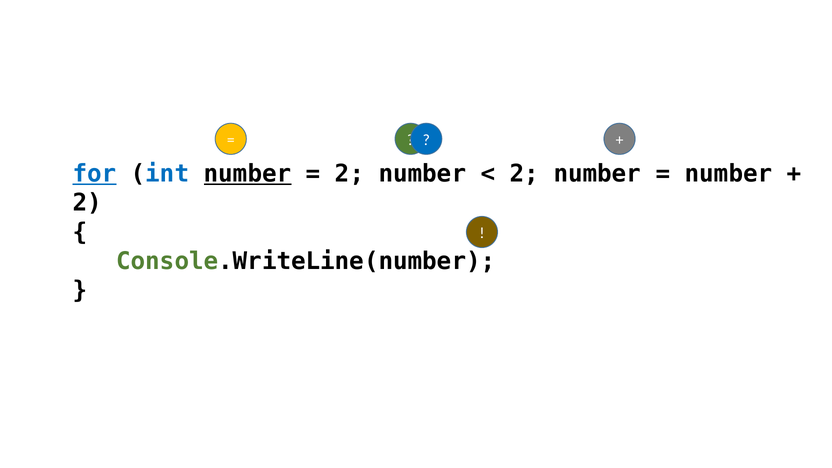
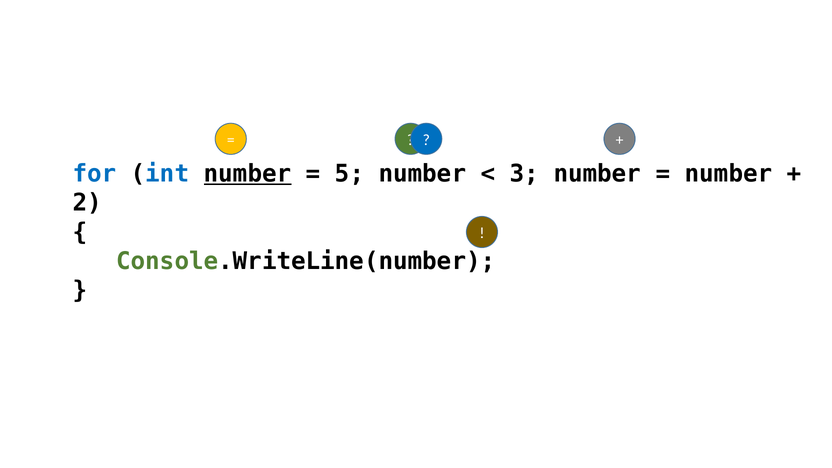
for underline: present -> none
2 at (350, 174): 2 -> 5
2 at (524, 174): 2 -> 3
